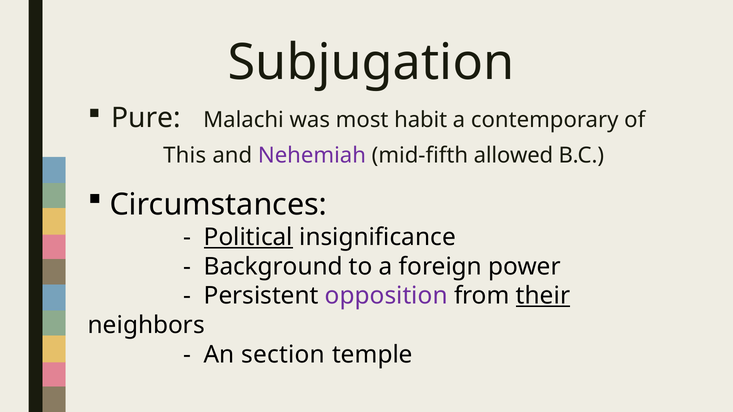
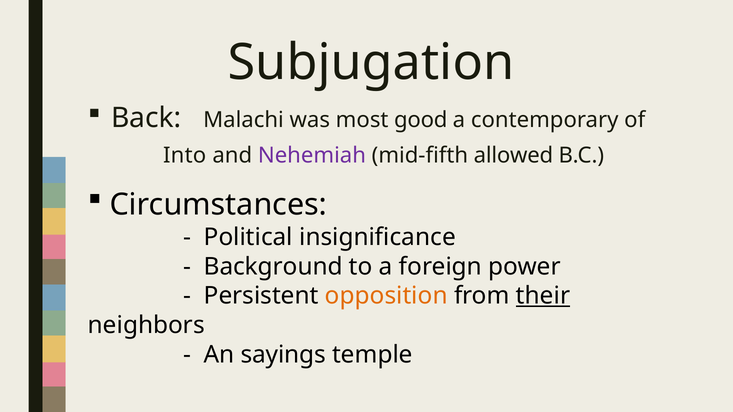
Pure: Pure -> Back
habit: habit -> good
This: This -> Into
Political underline: present -> none
opposition colour: purple -> orange
section: section -> sayings
